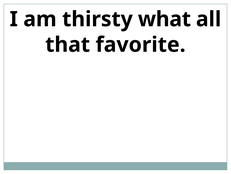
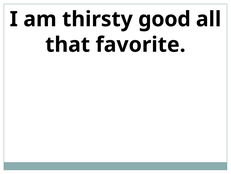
what: what -> good
